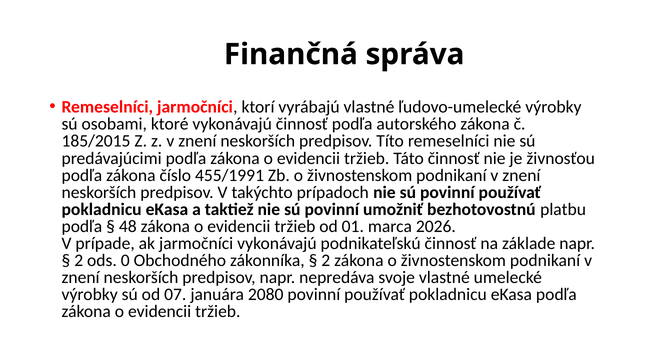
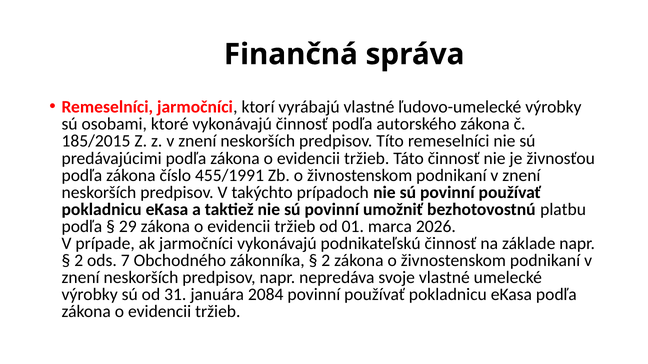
48: 48 -> 29
0: 0 -> 7
07: 07 -> 31
2080: 2080 -> 2084
